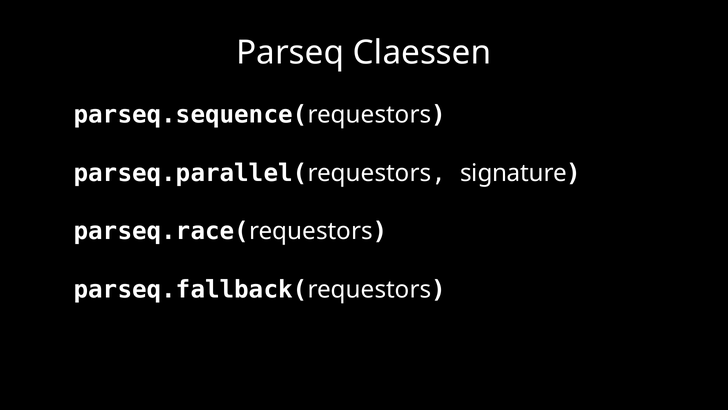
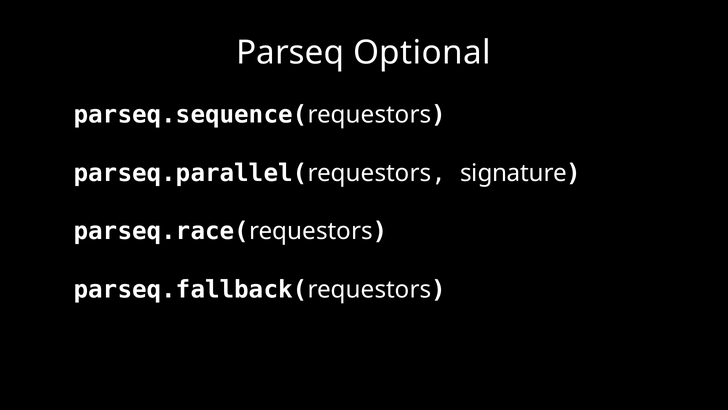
Claessen: Claessen -> Optional
